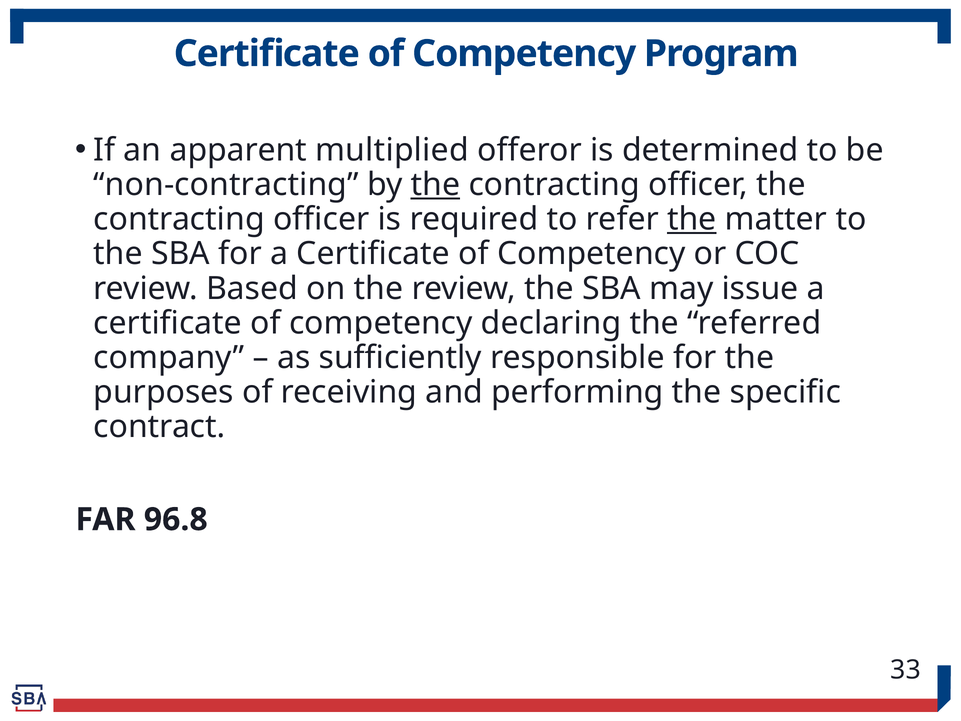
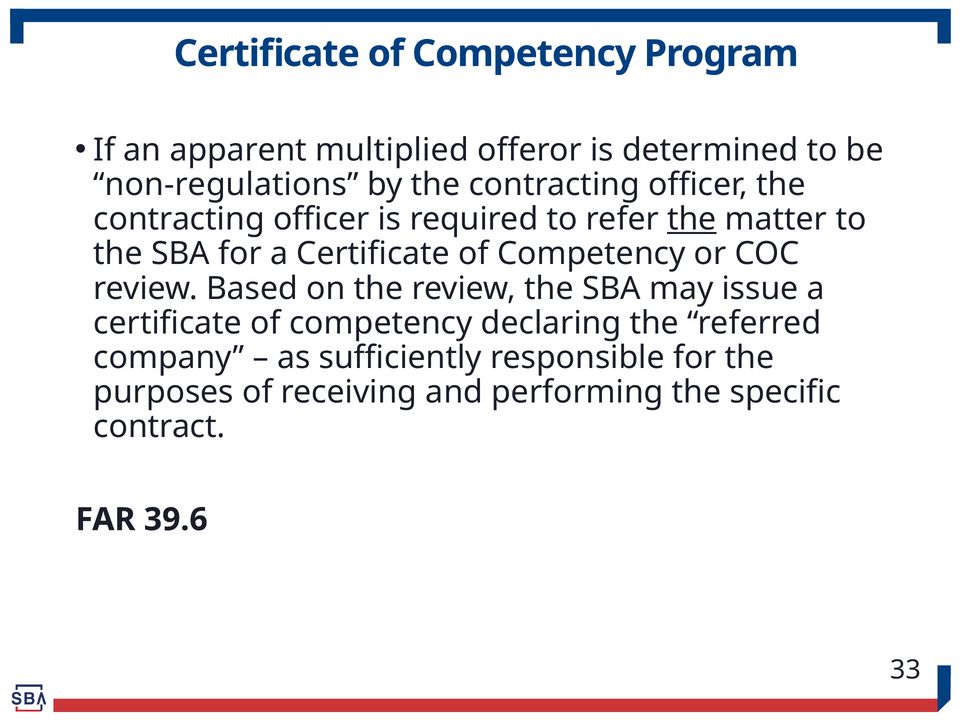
non-contracting: non-contracting -> non-regulations
the at (435, 185) underline: present -> none
96.8: 96.8 -> 39.6
